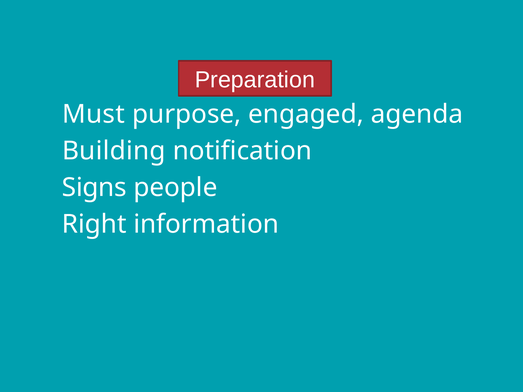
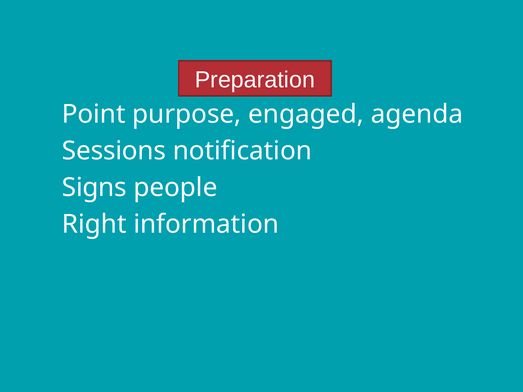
Must: Must -> Point
Building: Building -> Sessions
